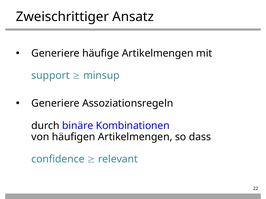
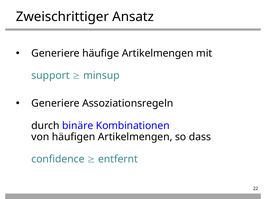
relevant: relevant -> entfernt
